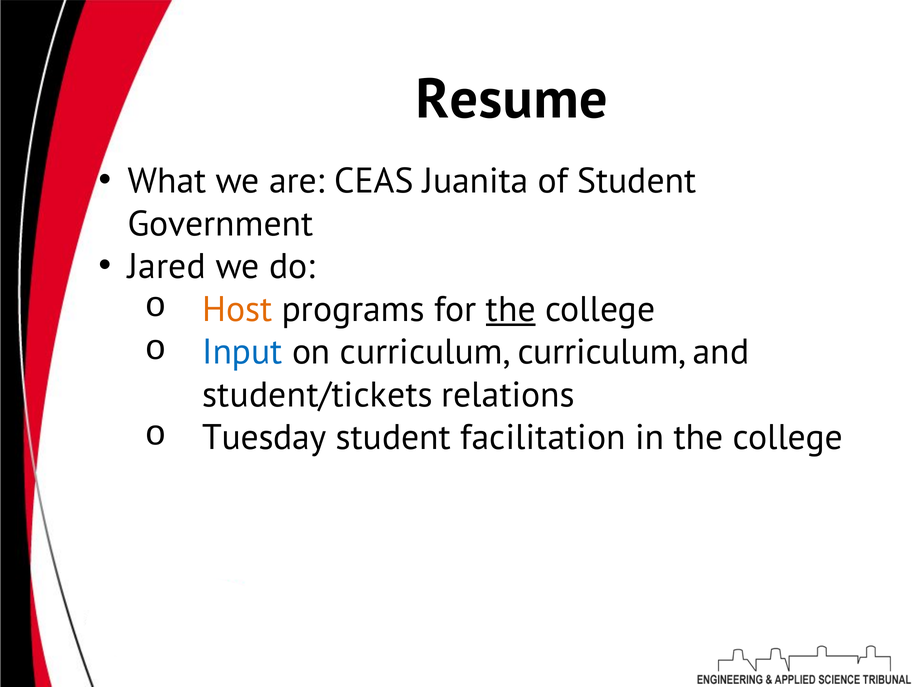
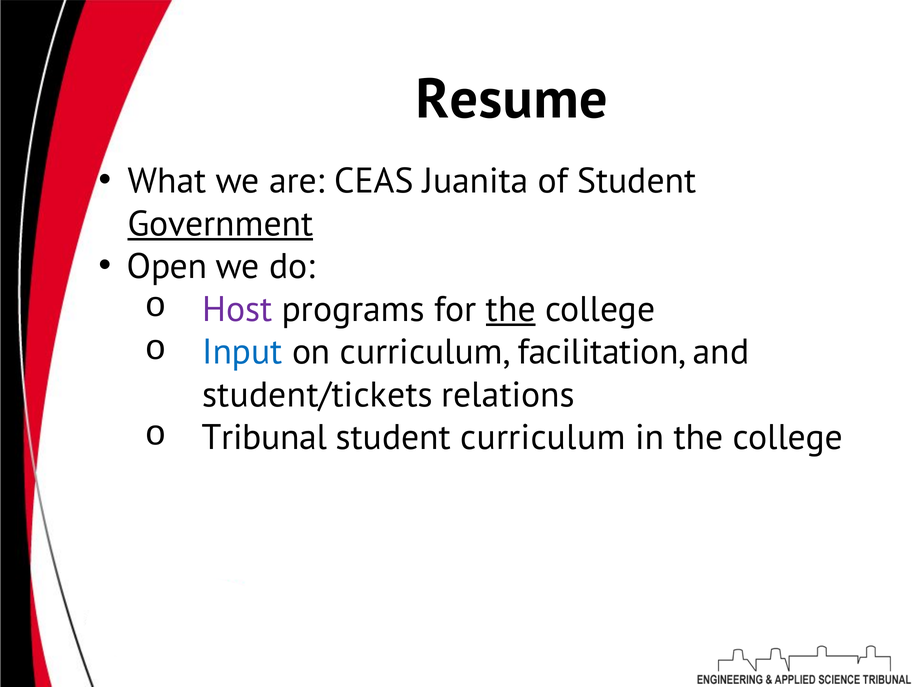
Government underline: none -> present
Jared: Jared -> Open
Host colour: orange -> purple
curriculum curriculum: curriculum -> facilitation
Tuesday: Tuesday -> Tribunal
student facilitation: facilitation -> curriculum
